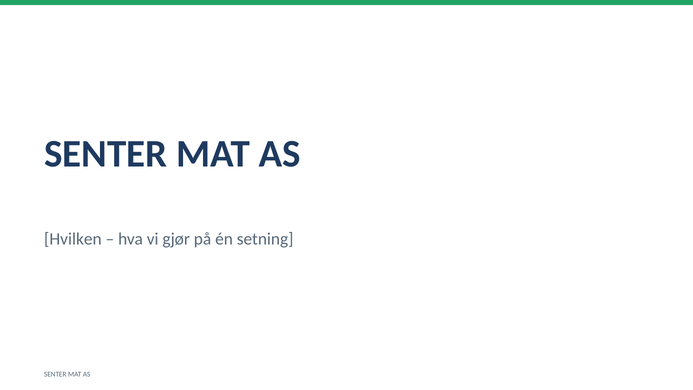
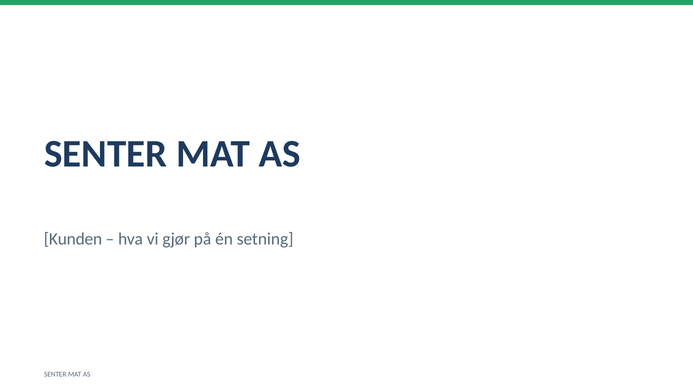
Hvilken: Hvilken -> Kunden
